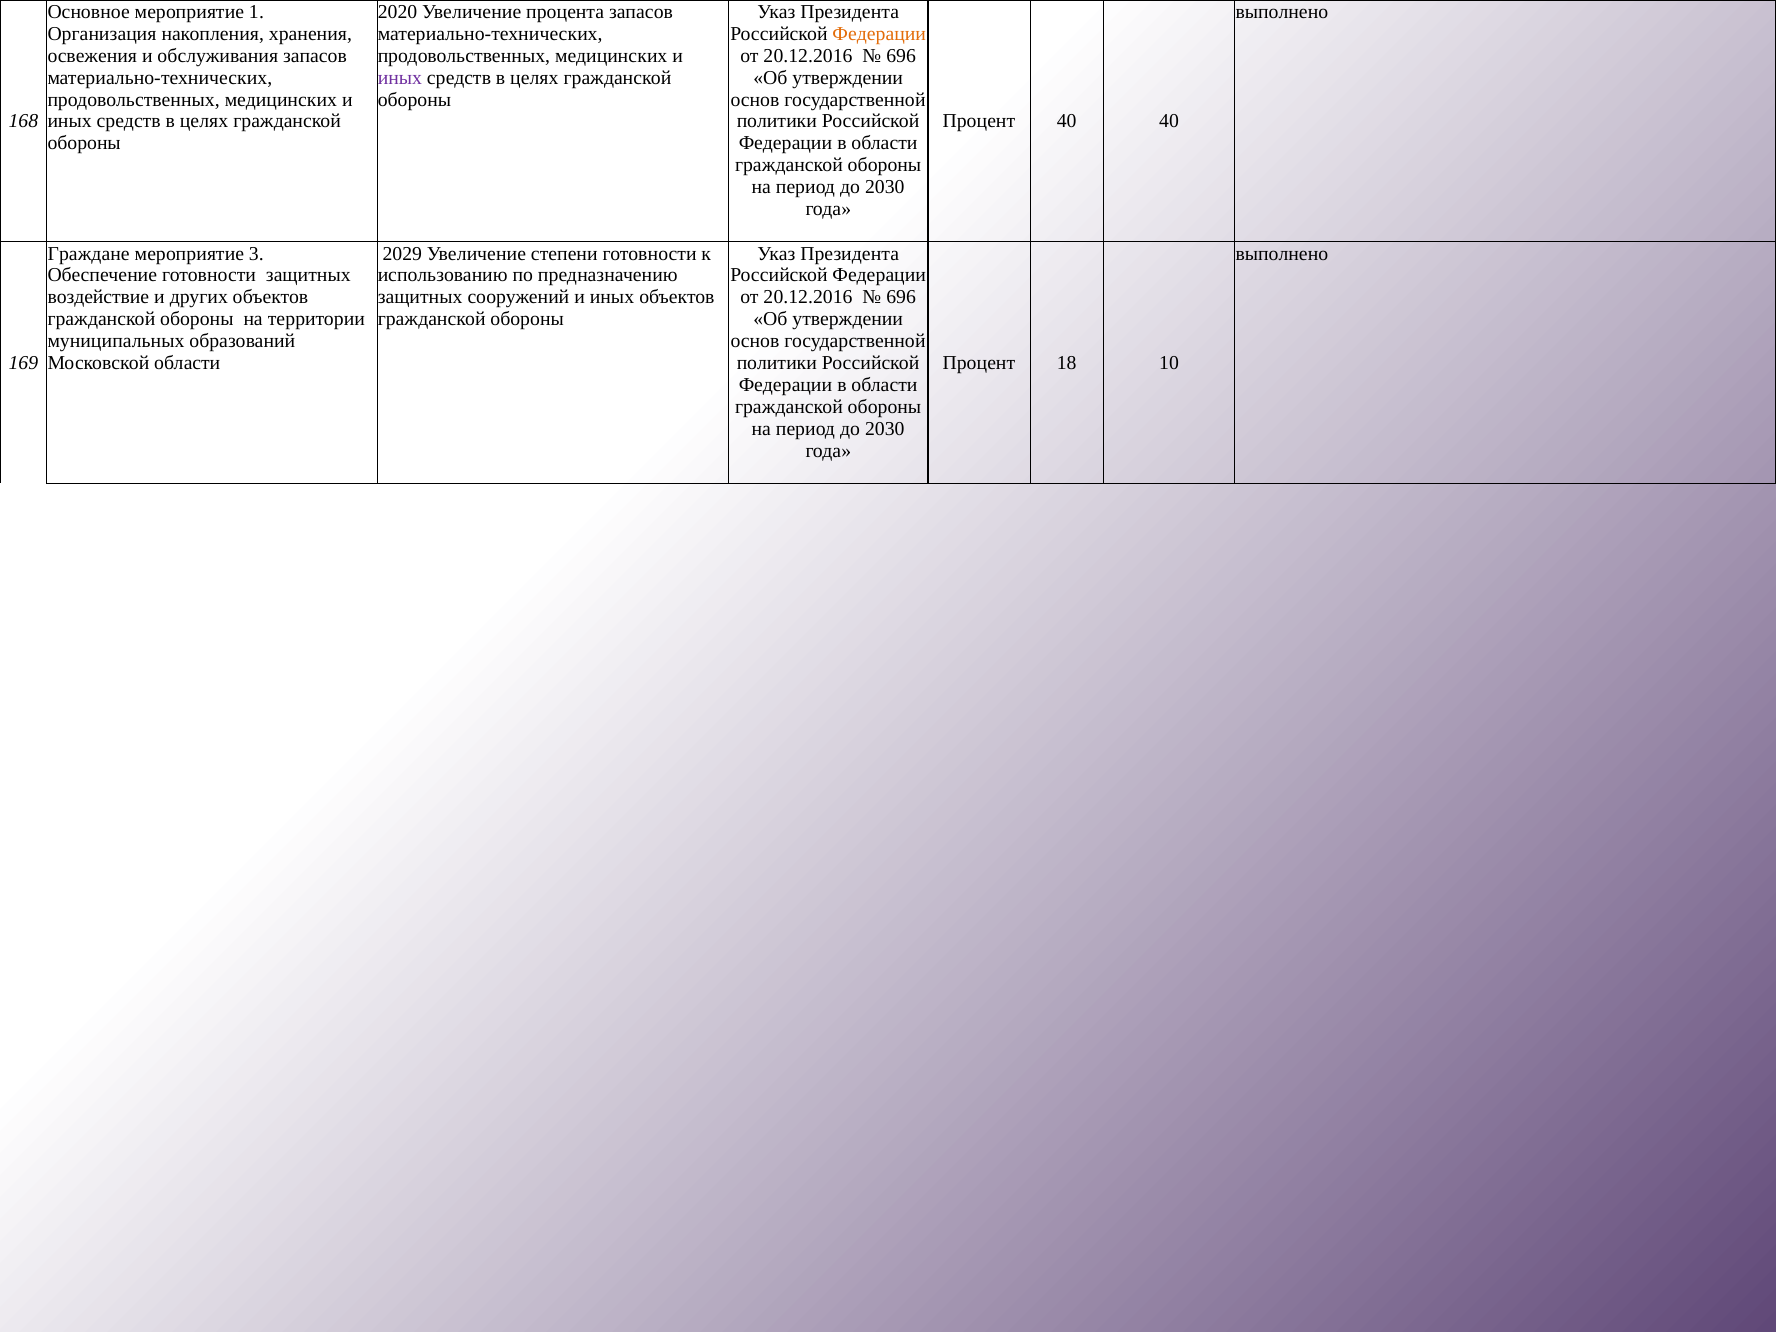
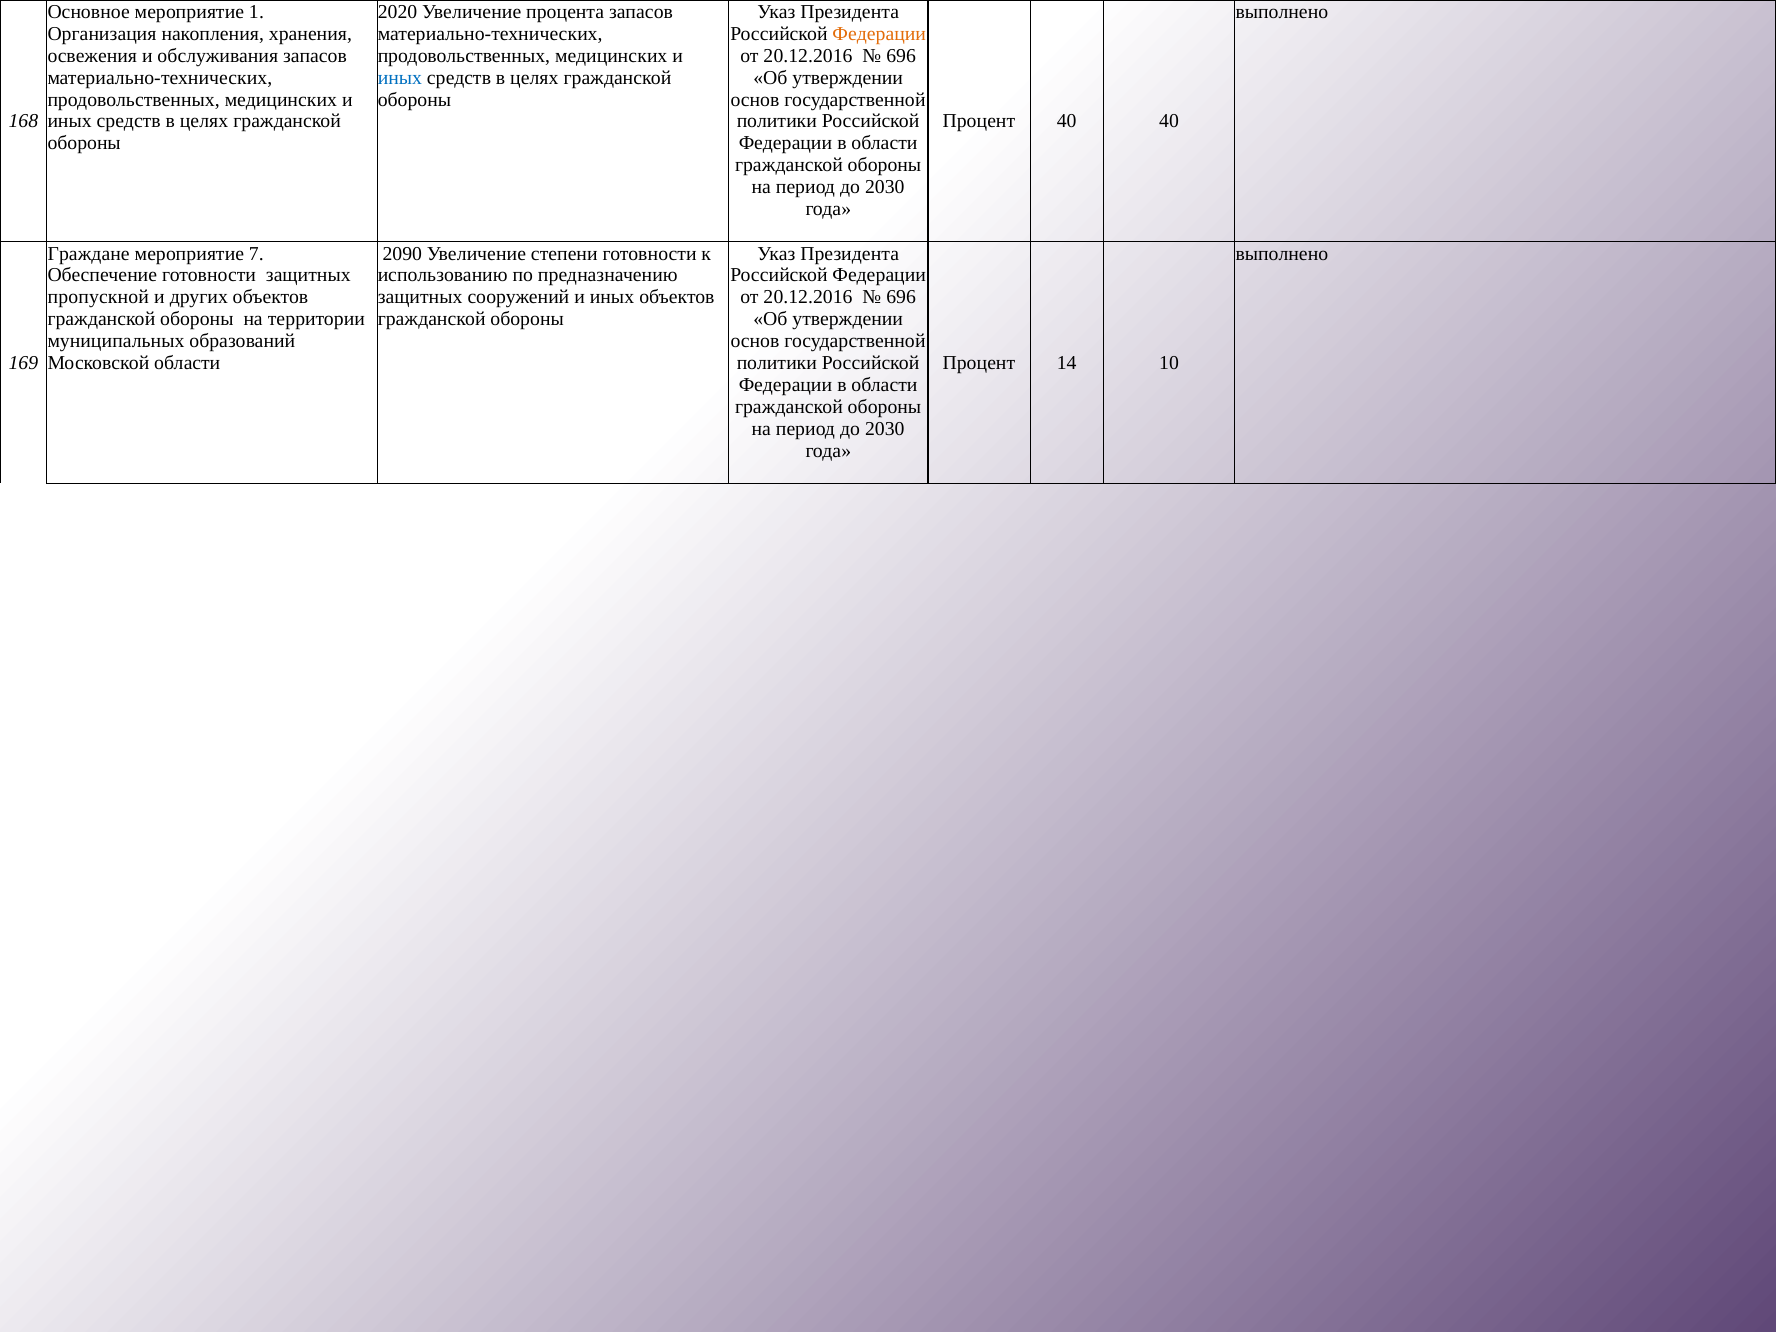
иных at (400, 78) colour: purple -> blue
3: 3 -> 7
2029: 2029 -> 2090
воздействие: воздействие -> пропускной
18: 18 -> 14
